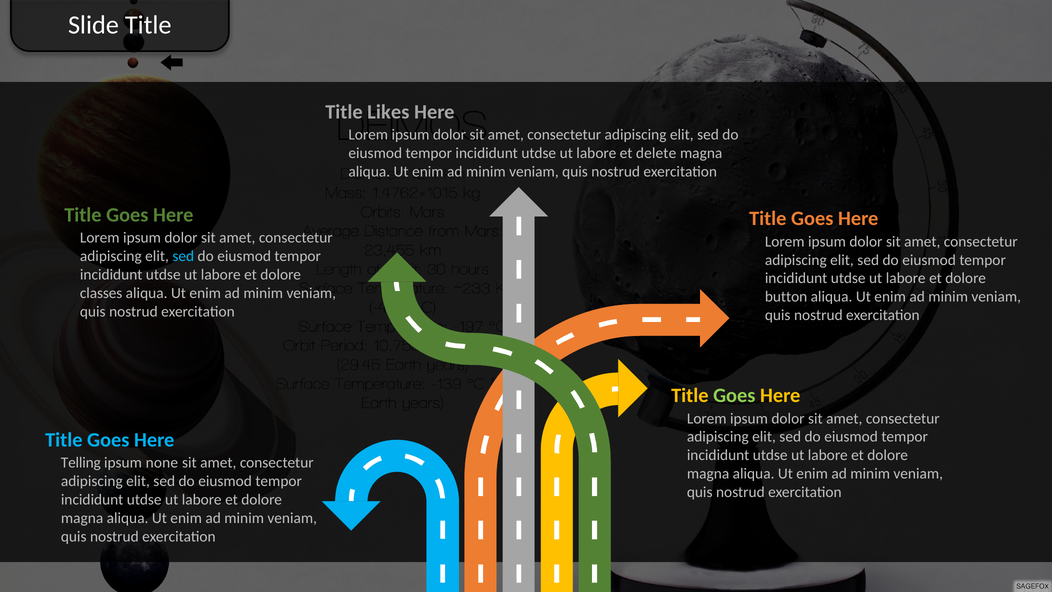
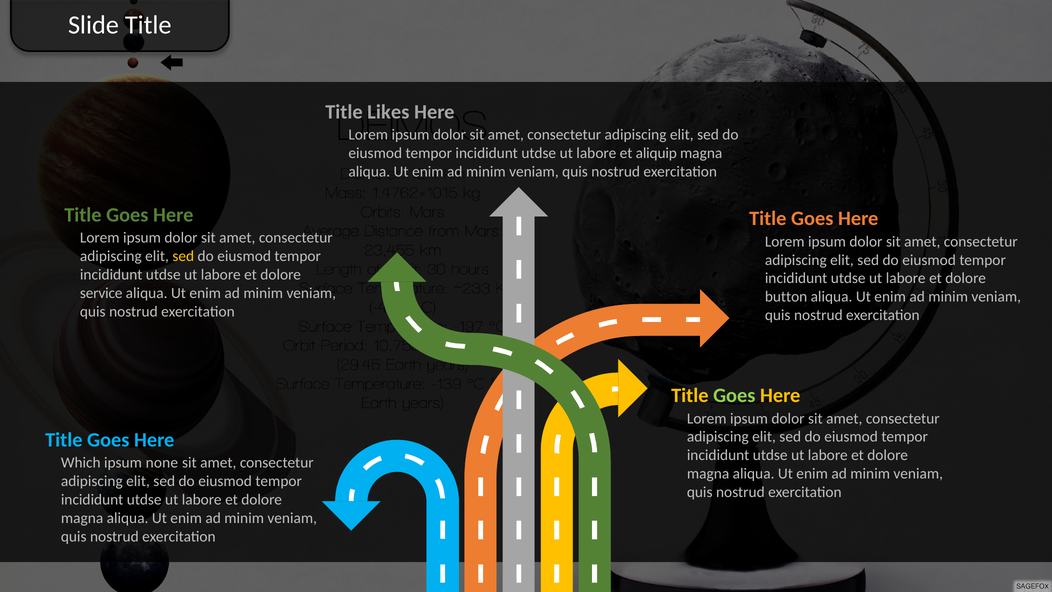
delete: delete -> aliquip
sed at (183, 256) colour: light blue -> yellow
classes: classes -> service
Telling: Telling -> Which
